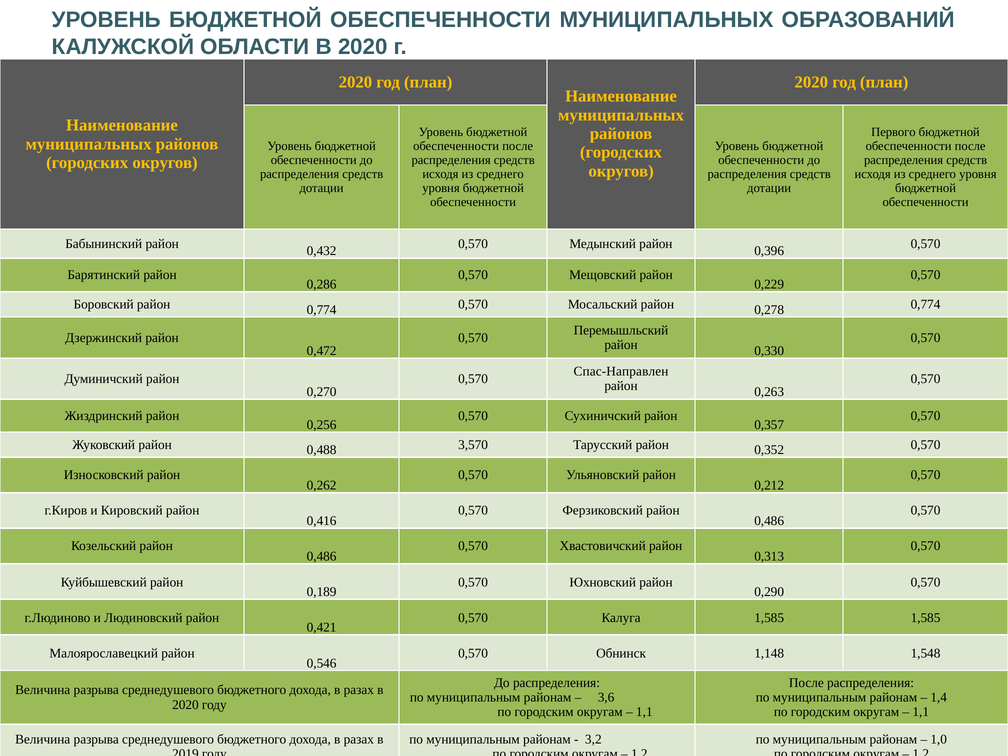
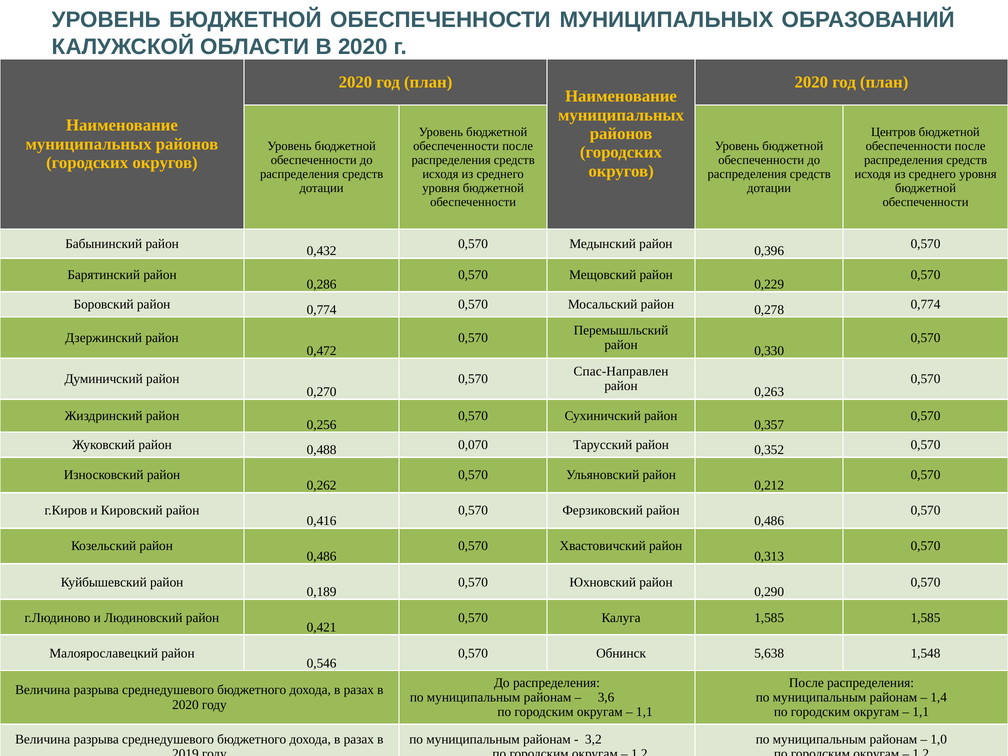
Первого: Первого -> Центров
3,570: 3,570 -> 0,070
1,148: 1,148 -> 5,638
